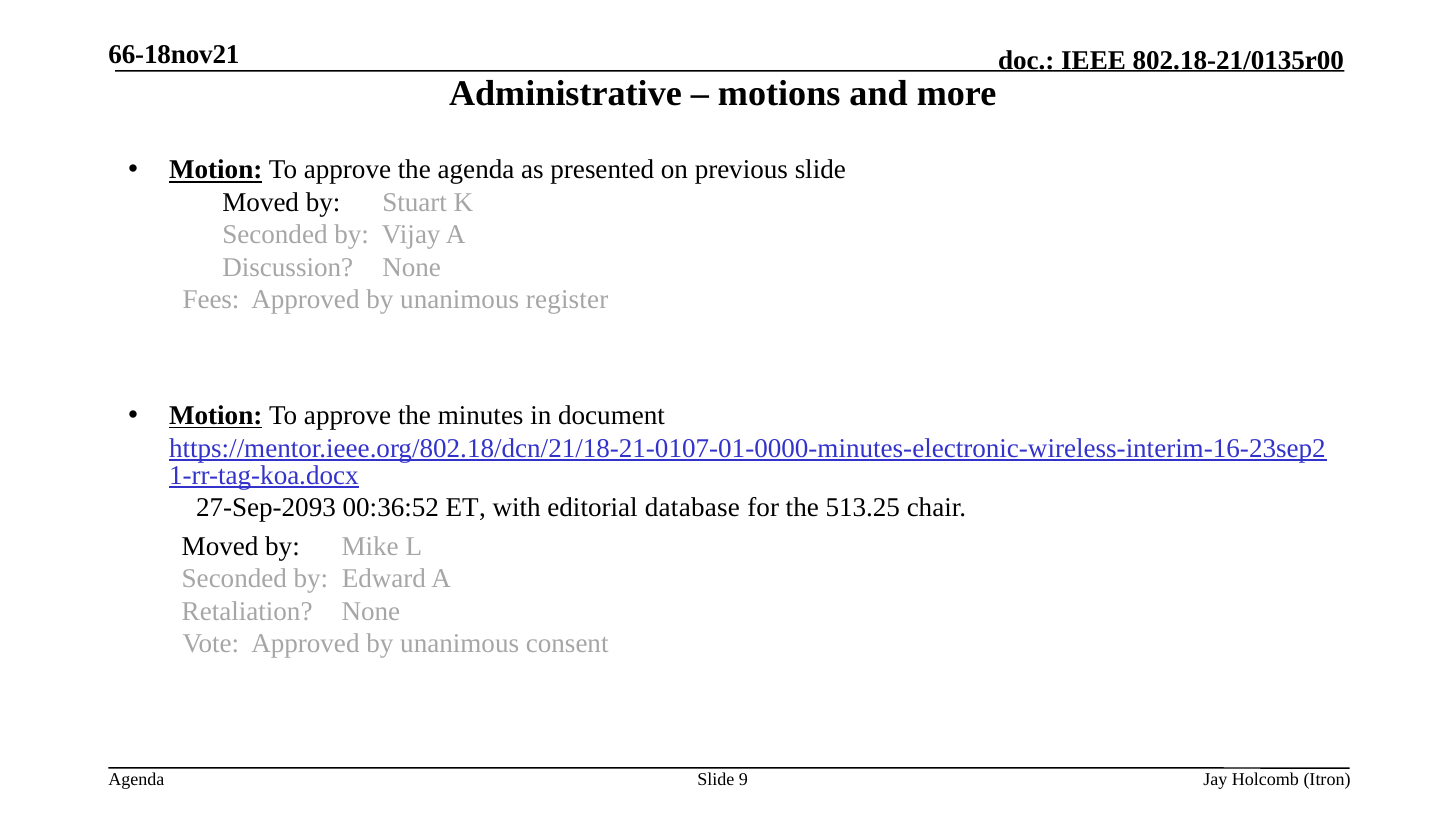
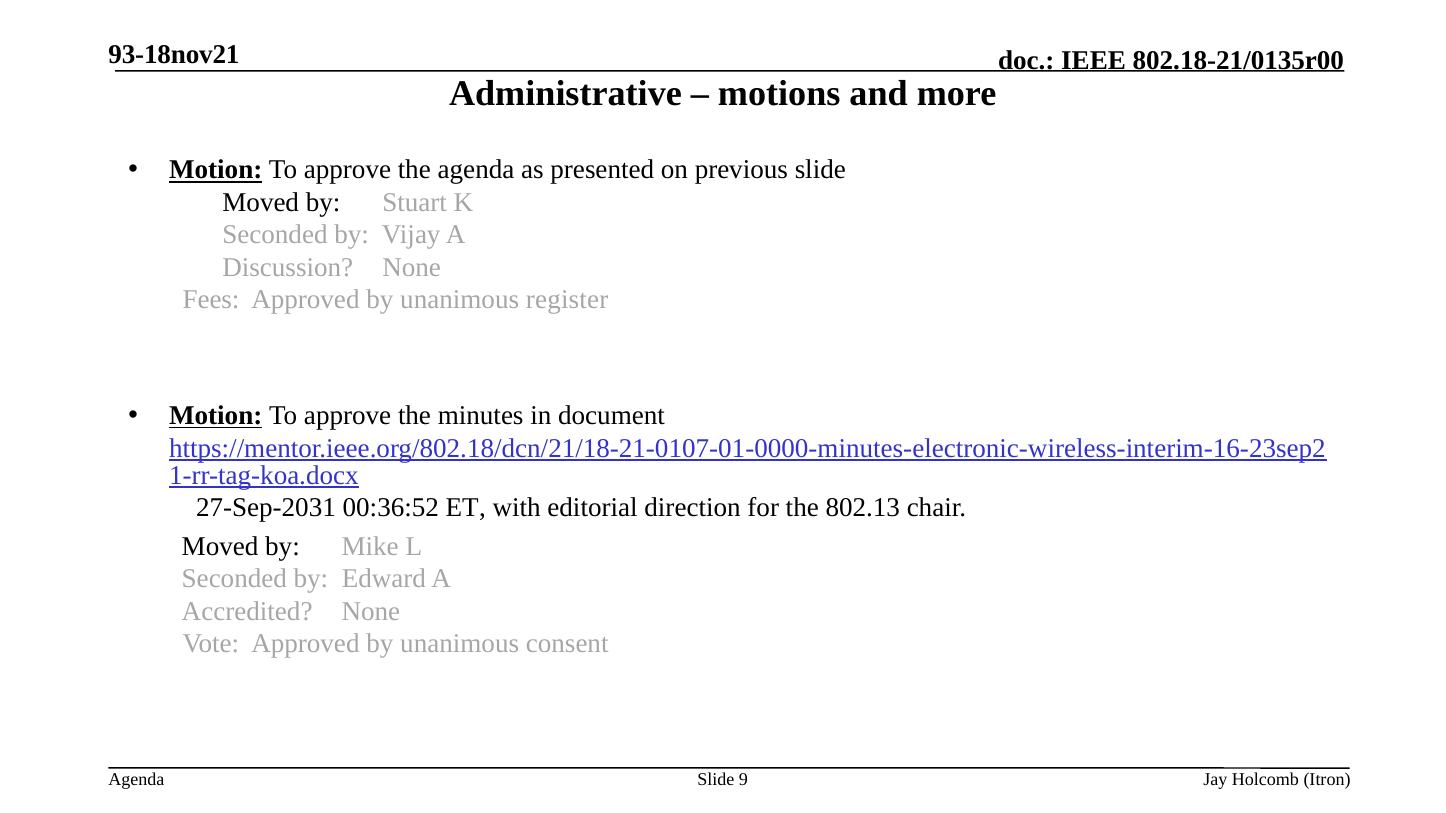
66-18nov21: 66-18nov21 -> 93-18nov21
27-Sep-2093: 27-Sep-2093 -> 27-Sep-2031
database: database -> direction
513.25: 513.25 -> 802.13
Retaliation: Retaliation -> Accredited
